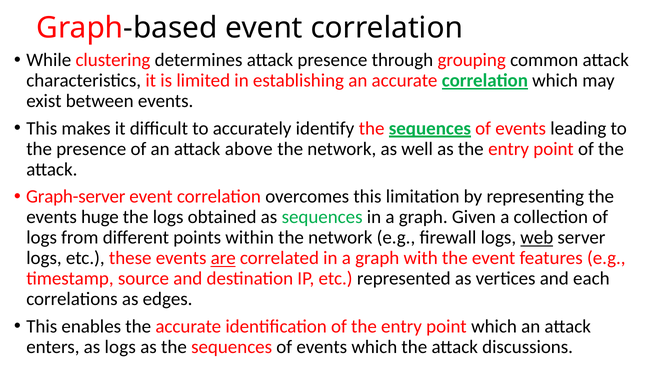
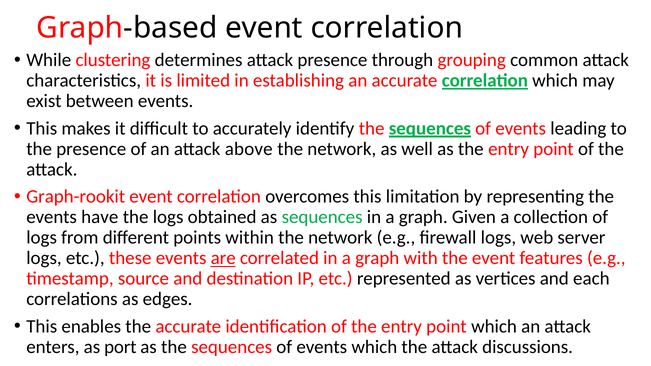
Graph-server: Graph-server -> Graph-rookit
huge: huge -> have
web underline: present -> none
as logs: logs -> port
